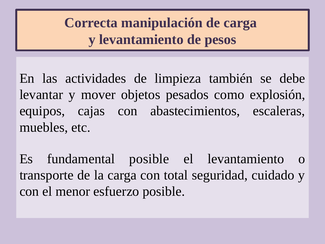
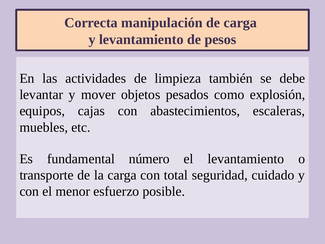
fundamental posible: posible -> número
